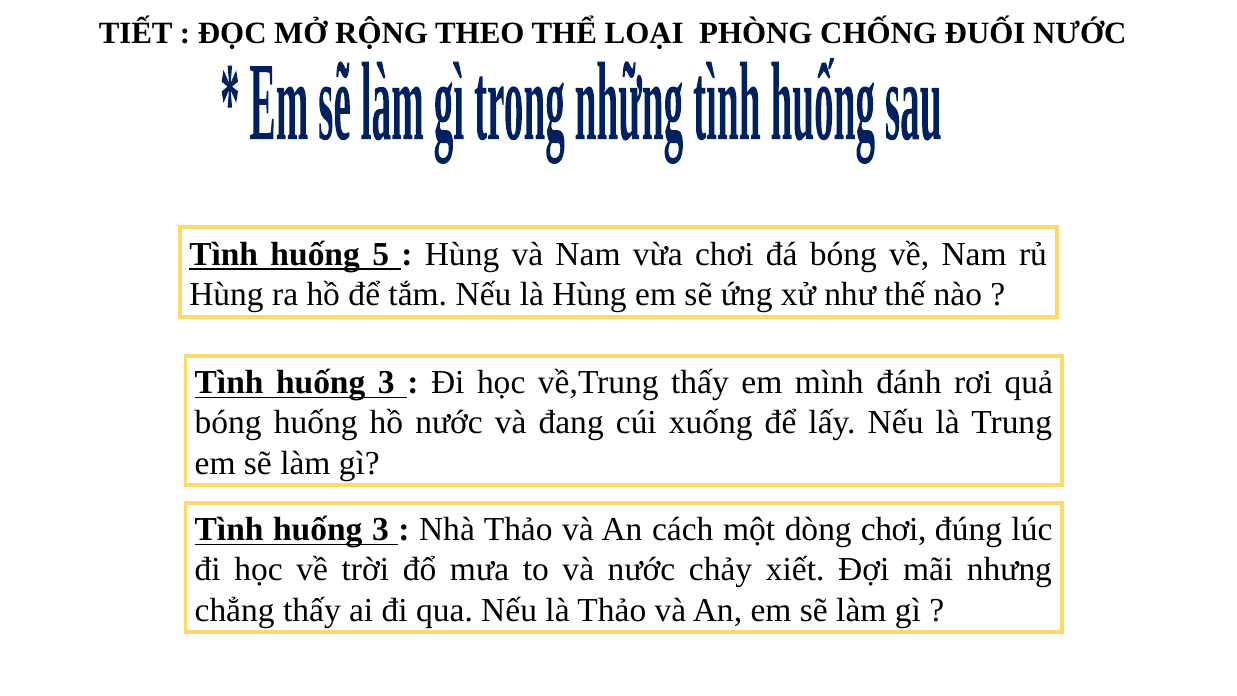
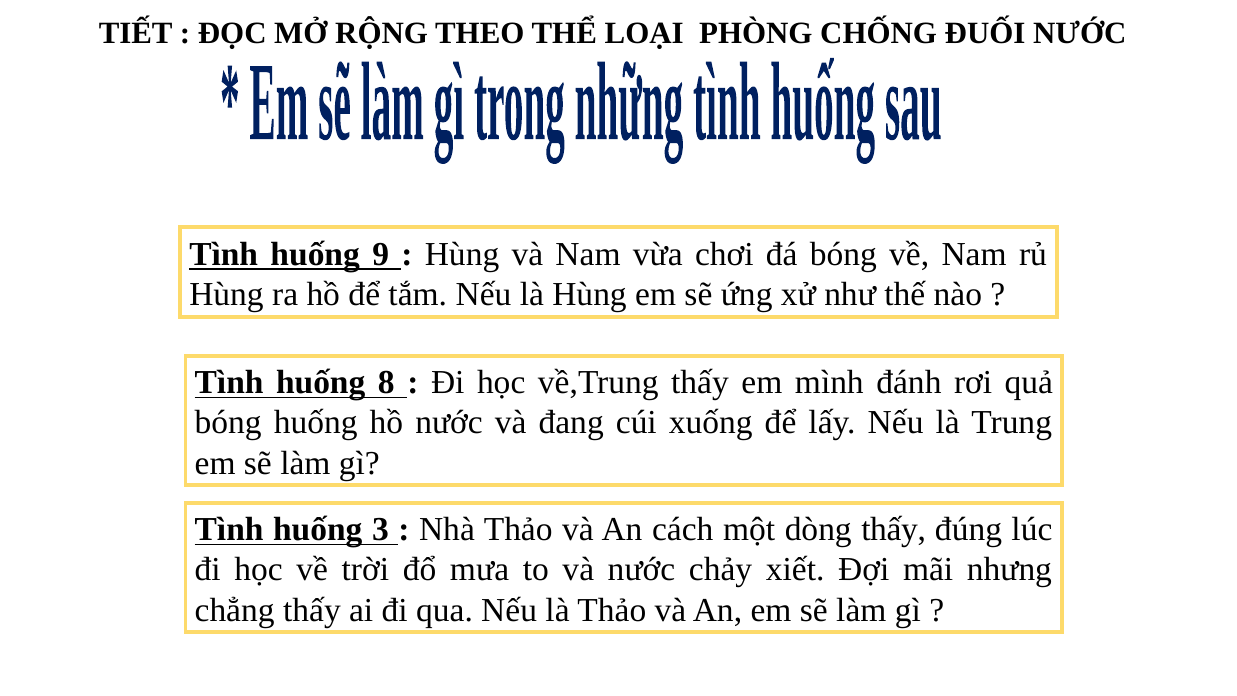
5: 5 -> 9
3 at (386, 383): 3 -> 8
dòng chơi: chơi -> thấy
